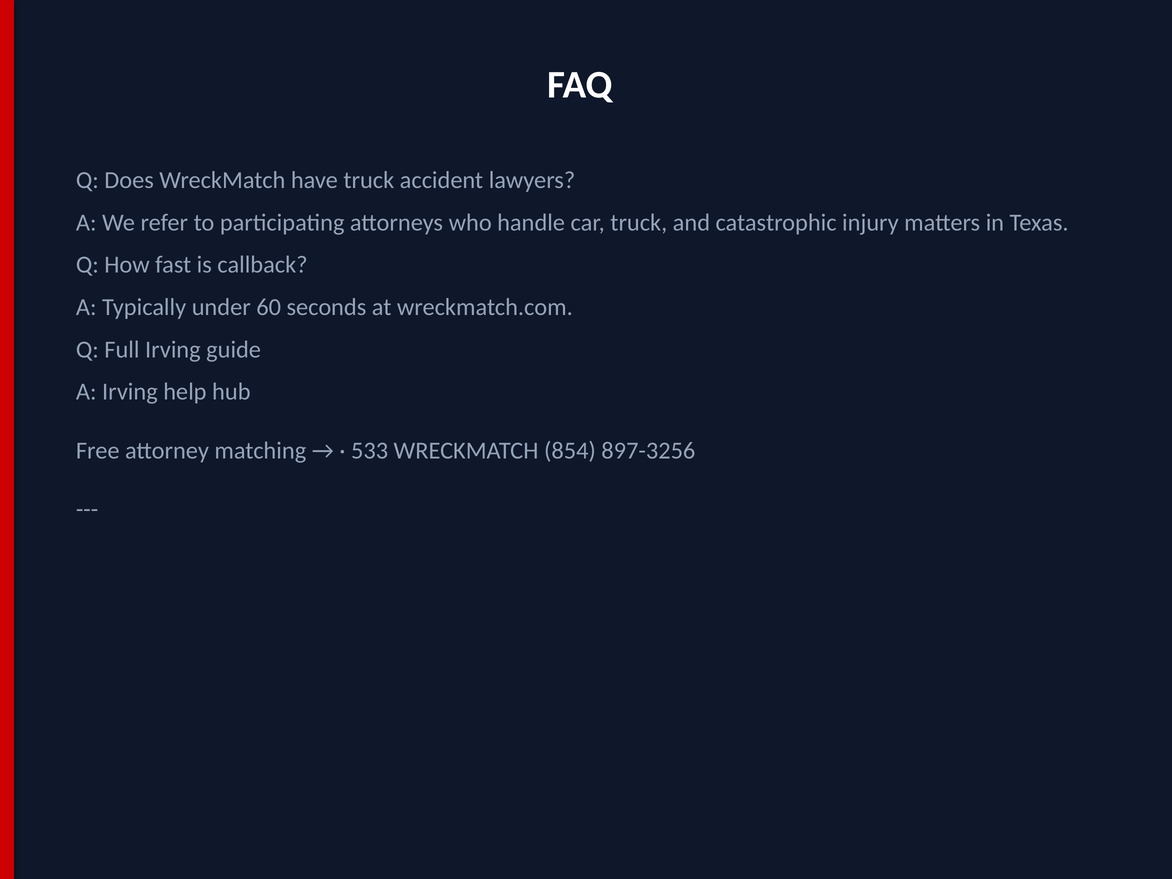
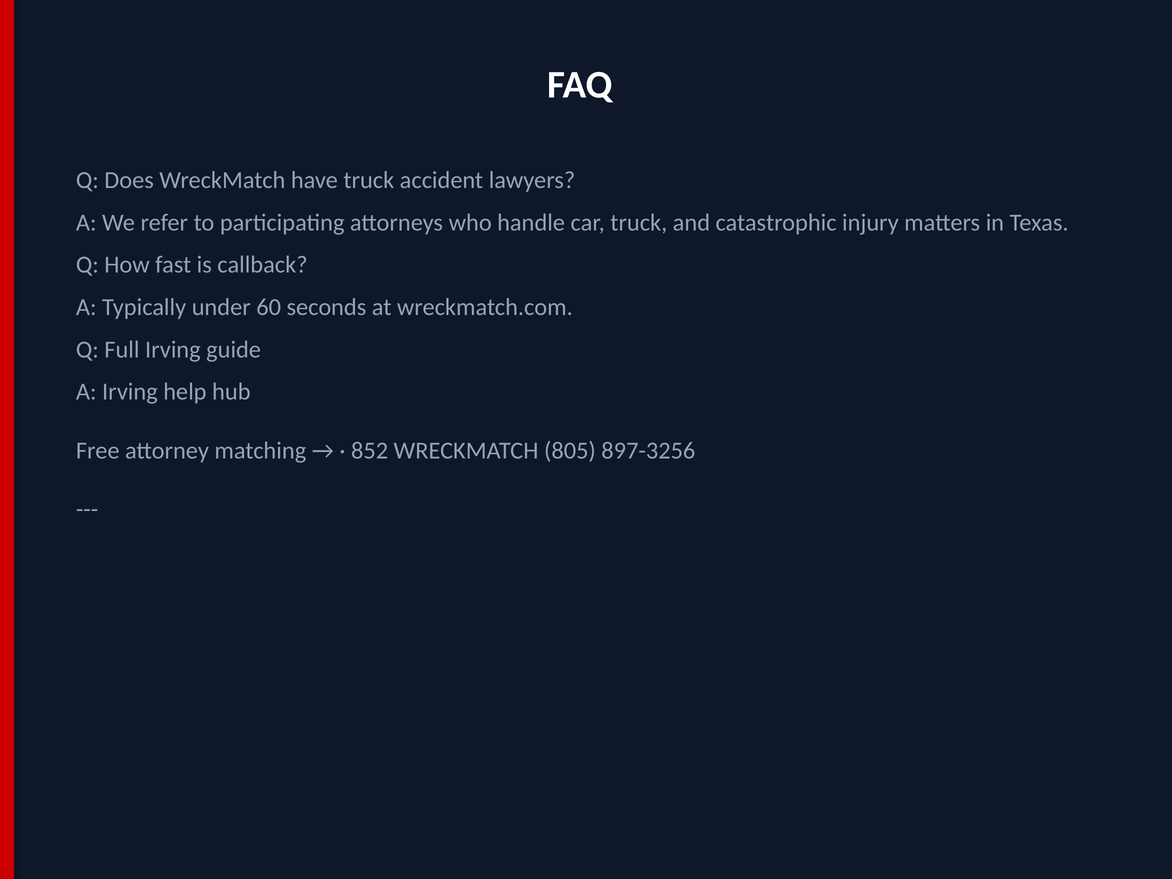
533: 533 -> 852
854: 854 -> 805
